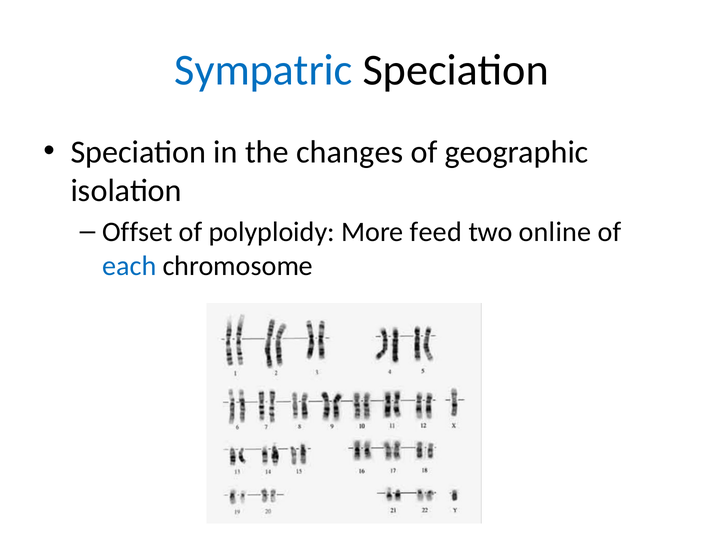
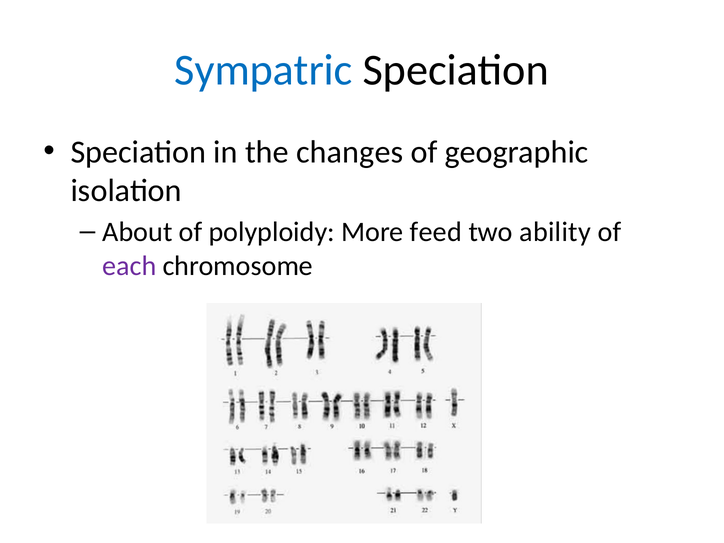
Offset: Offset -> About
online: online -> ability
each colour: blue -> purple
